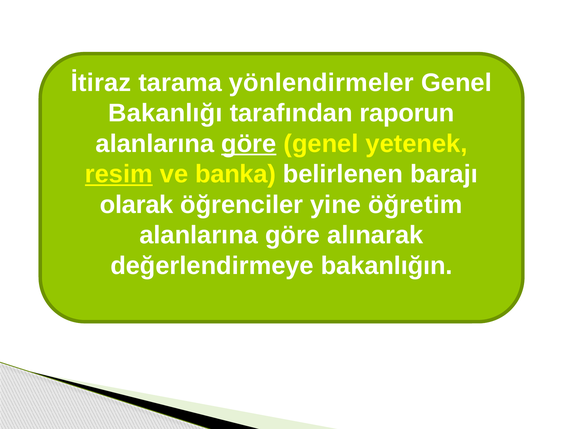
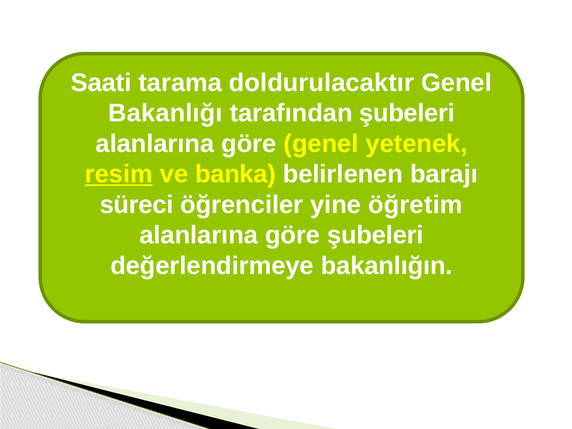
İtiraz: İtiraz -> Saati
yönlendirmeler: yönlendirmeler -> doldurulacaktır
tarafından raporun: raporun -> şubeleri
göre at (249, 144) underline: present -> none
olarak: olarak -> süreci
göre alınarak: alınarak -> şubeleri
